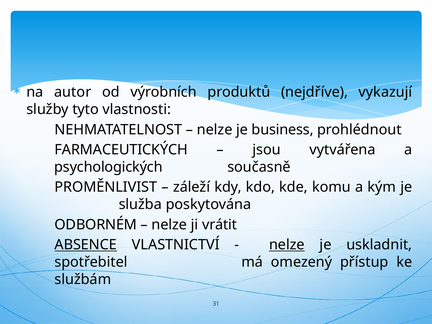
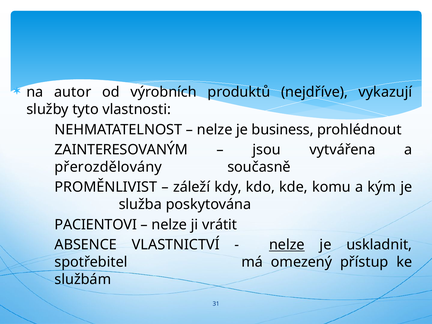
FARMACEUTICKÝCH: FARMACEUTICKÝCH -> ZAINTERESOVANÝM
psychologických: psychologických -> přerozdělovány
ODBORNÉM: ODBORNÉM -> PACIENTOVI
ABSENCE underline: present -> none
